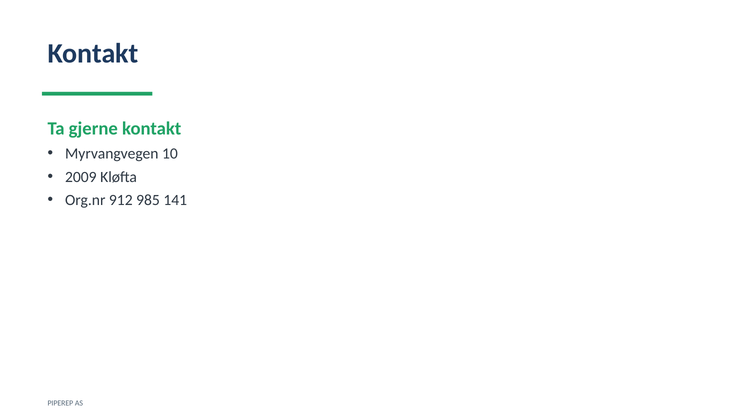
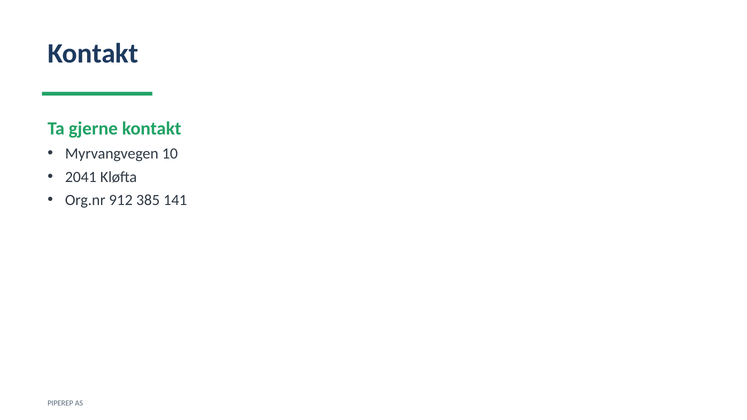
2009: 2009 -> 2041
985: 985 -> 385
